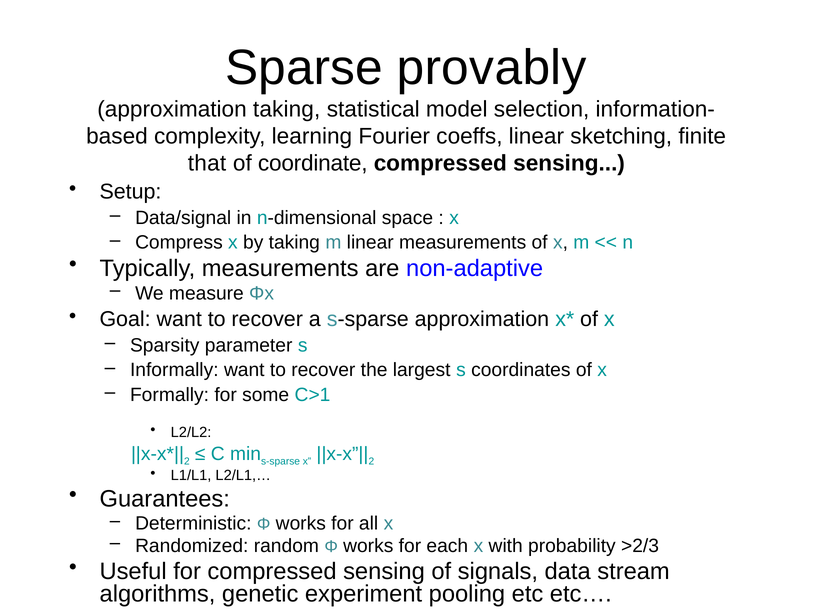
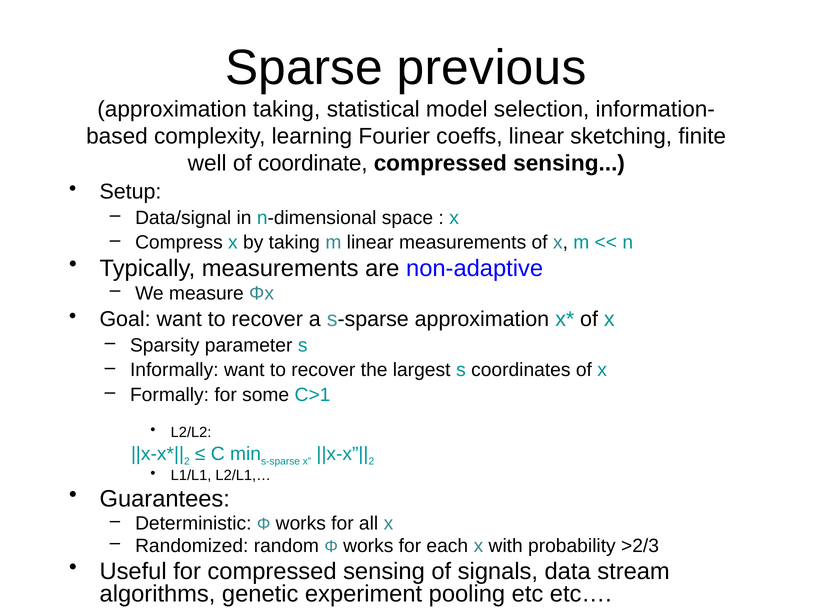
provably: provably -> previous
that: that -> well
